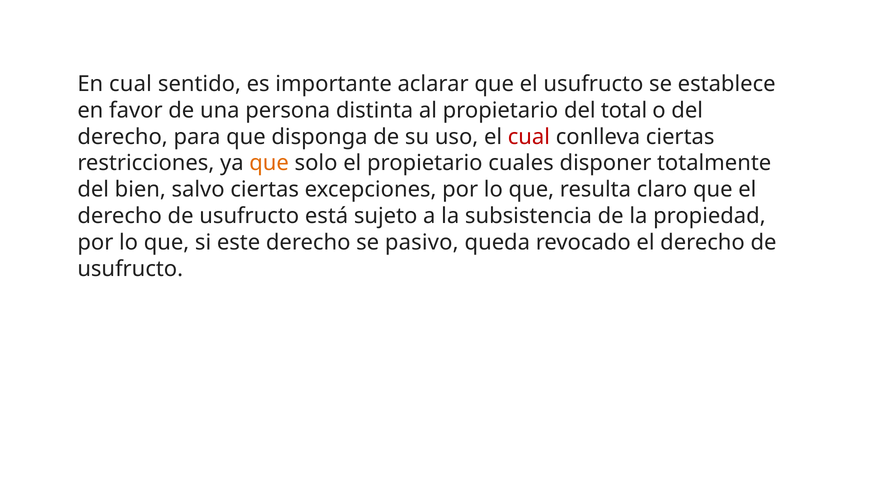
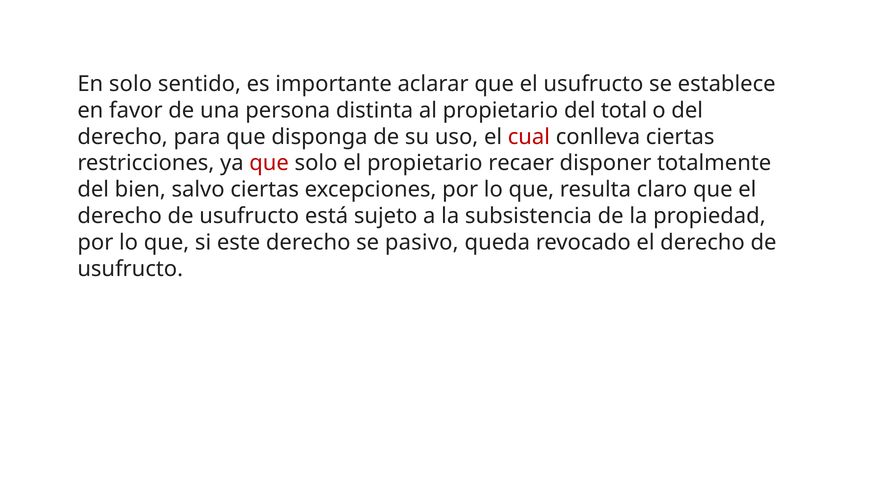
En cual: cual -> solo
que at (269, 163) colour: orange -> red
cuales: cuales -> recaer
